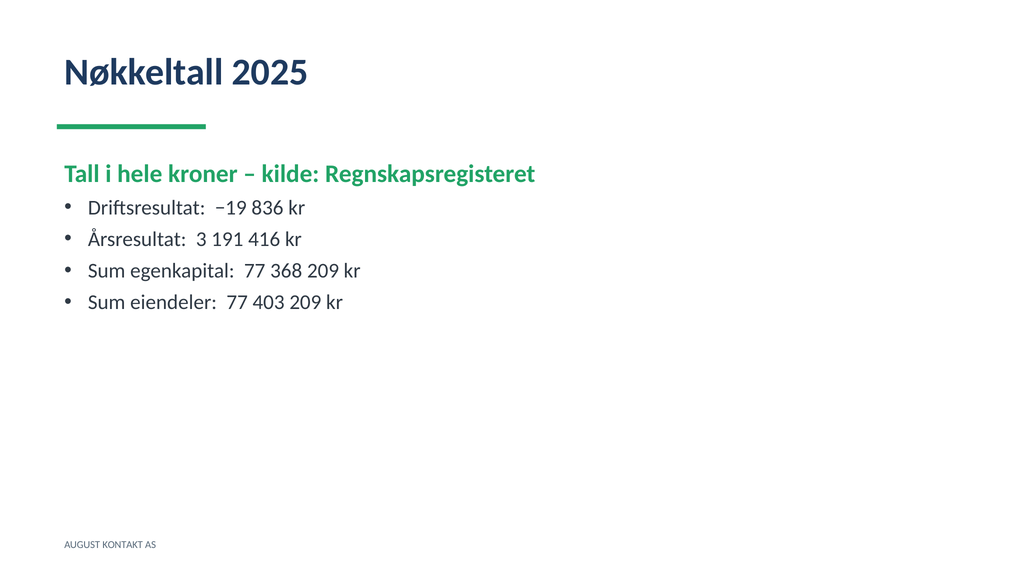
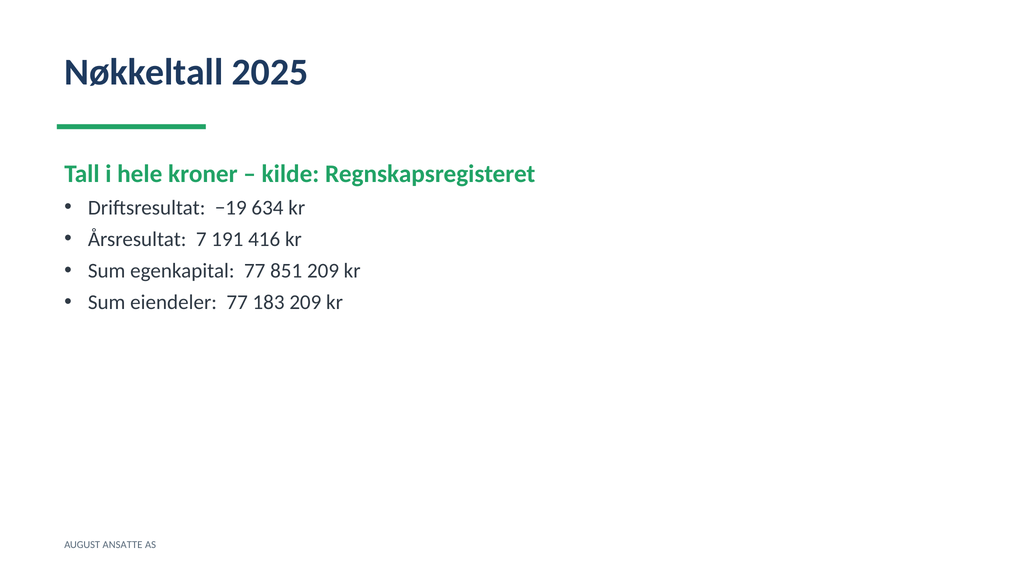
836: 836 -> 634
3: 3 -> 7
368: 368 -> 851
403: 403 -> 183
KONTAKT: KONTAKT -> ANSATTE
